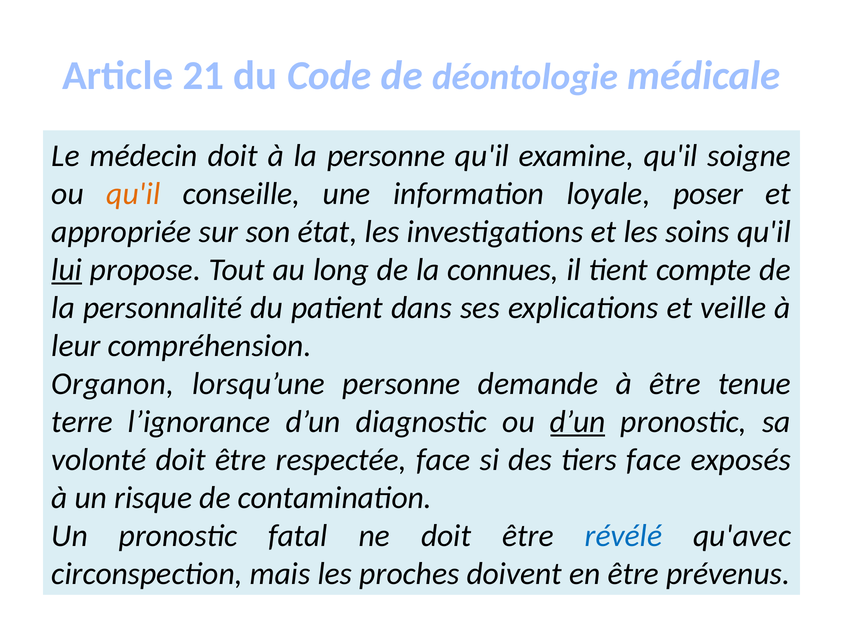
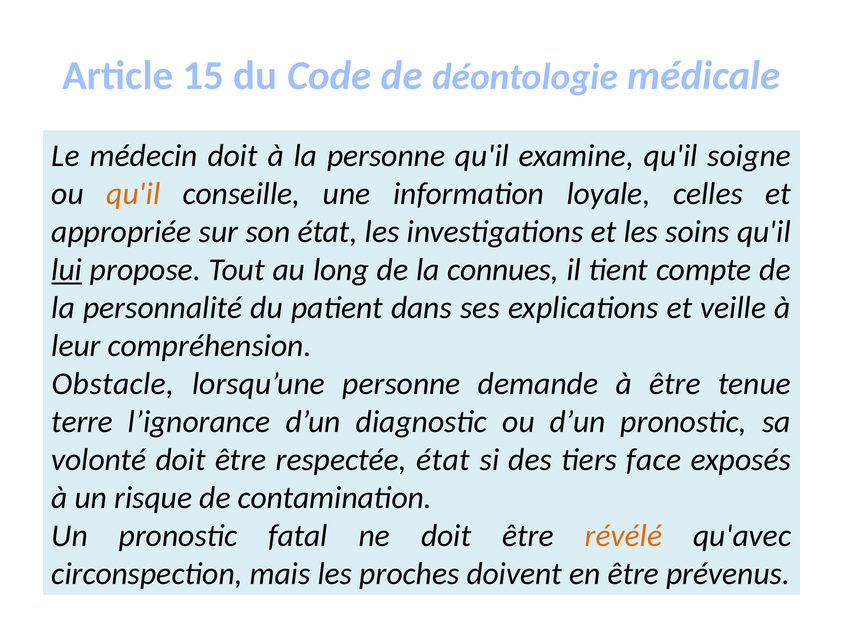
21: 21 -> 15
poser: poser -> celles
Organon: Organon -> Obstacle
d’un at (578, 421) underline: present -> none
respectée face: face -> état
révélé colour: blue -> orange
